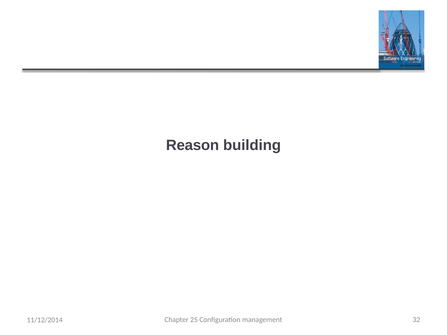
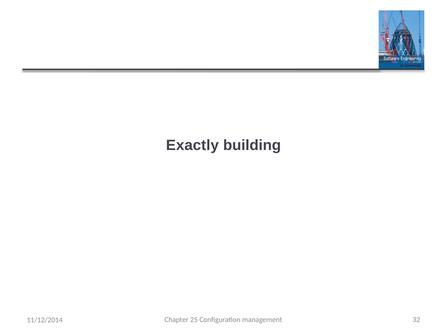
Reason: Reason -> Exactly
